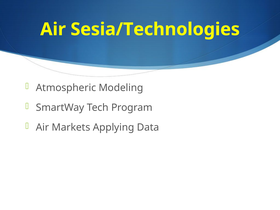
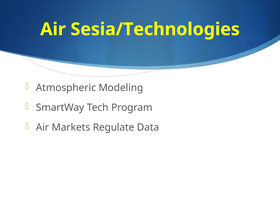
Applying: Applying -> Regulate
